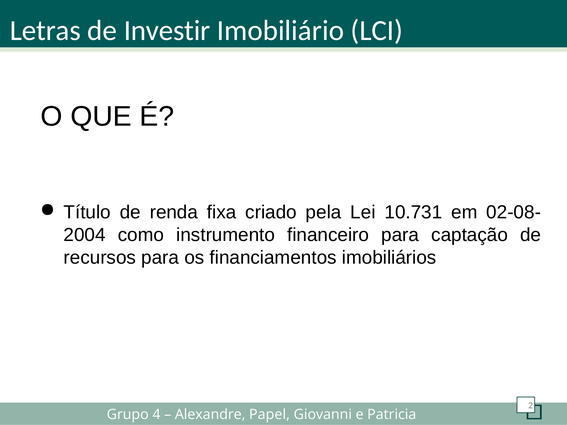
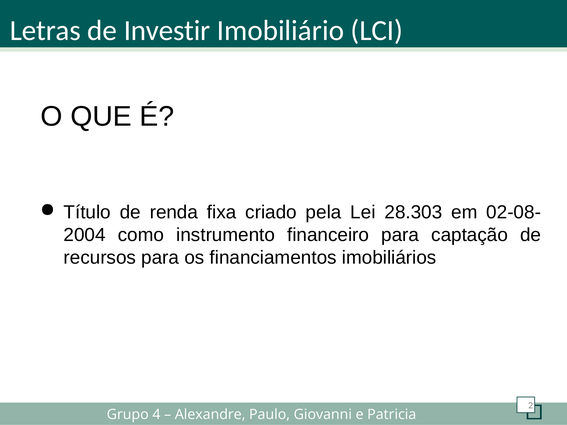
10.731: 10.731 -> 28.303
Papel: Papel -> Paulo
